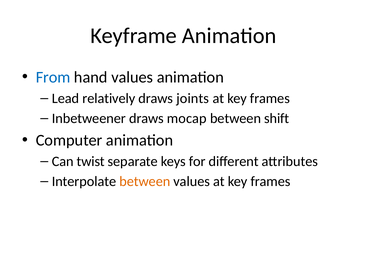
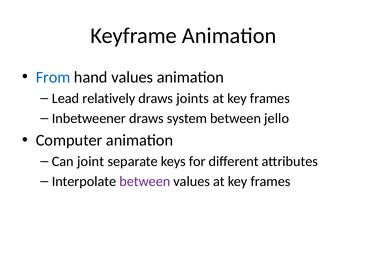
mocap: mocap -> system
shift: shift -> jello
twist: twist -> joint
between at (145, 181) colour: orange -> purple
